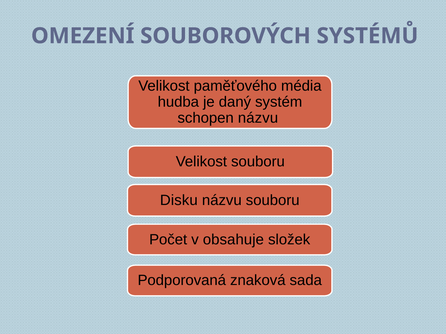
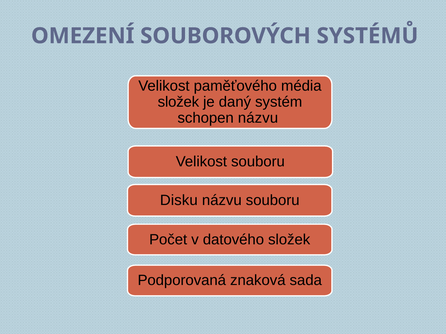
hudba at (178, 102): hudba -> složek
obsahuje: obsahuje -> datového
